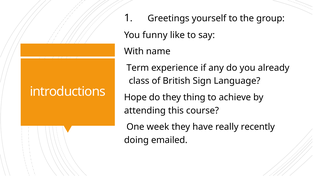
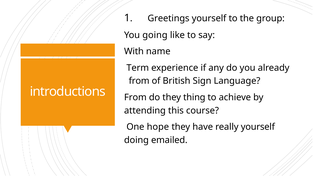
funny: funny -> going
class at (139, 81): class -> from
Hope at (135, 97): Hope -> From
week: week -> hope
really recently: recently -> yourself
